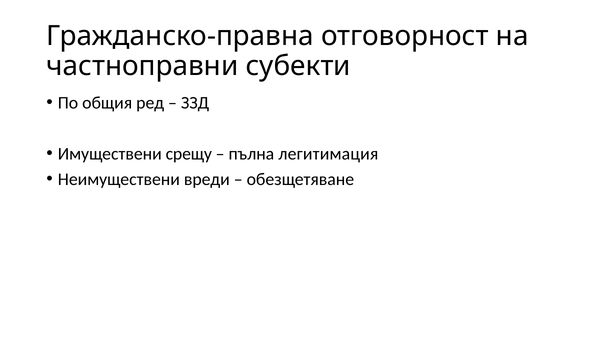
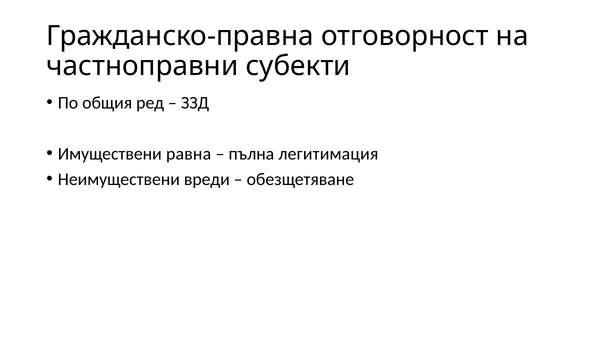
срещу: срещу -> равна
